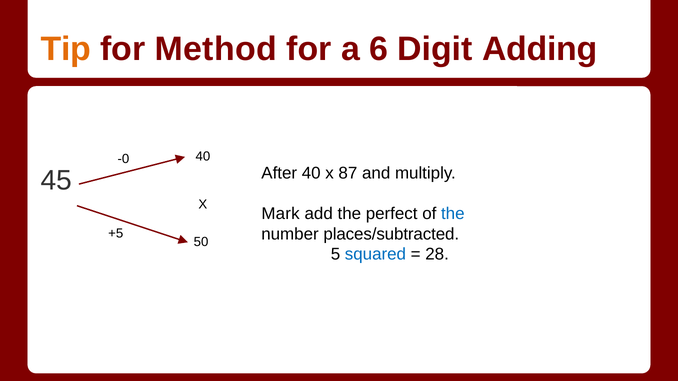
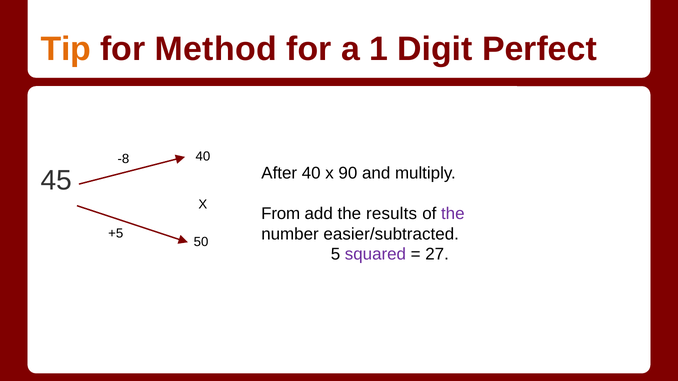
6: 6 -> 1
Adding: Adding -> Perfect
-0: -0 -> -8
87: 87 -> 90
Mark: Mark -> From
perfect: perfect -> results
the at (453, 214) colour: blue -> purple
places/subtracted: places/subtracted -> easier/subtracted
squared colour: blue -> purple
28: 28 -> 27
